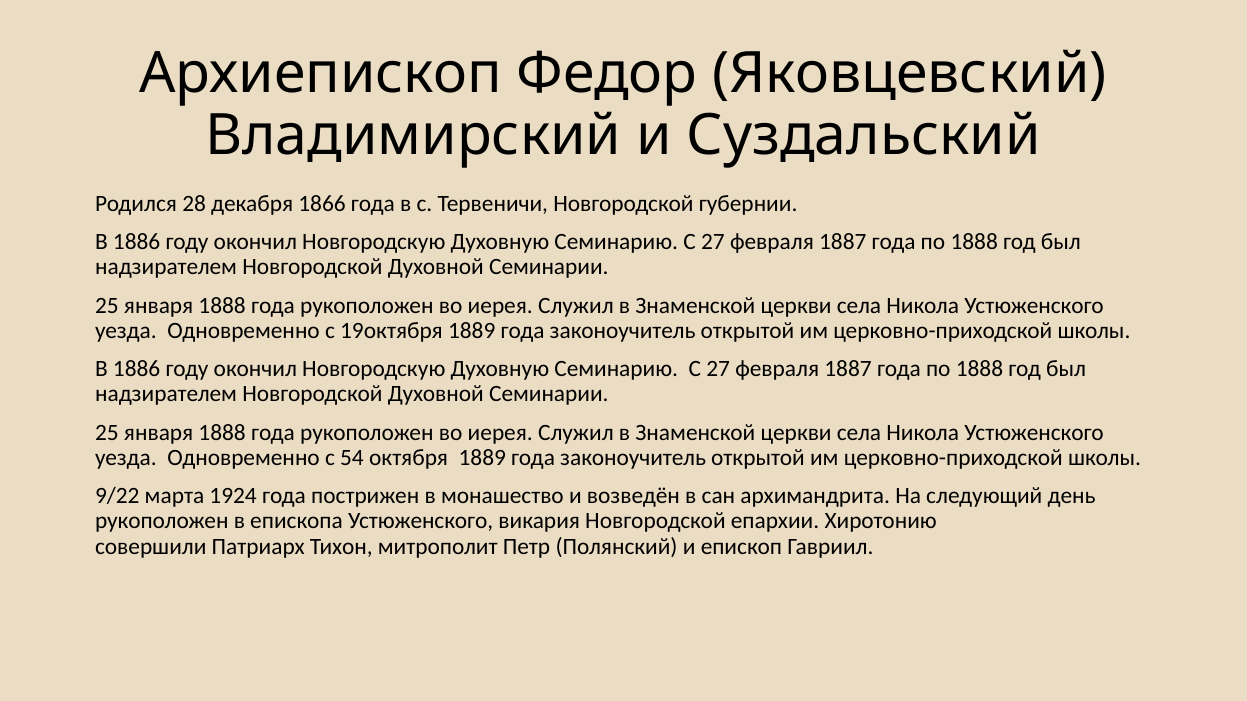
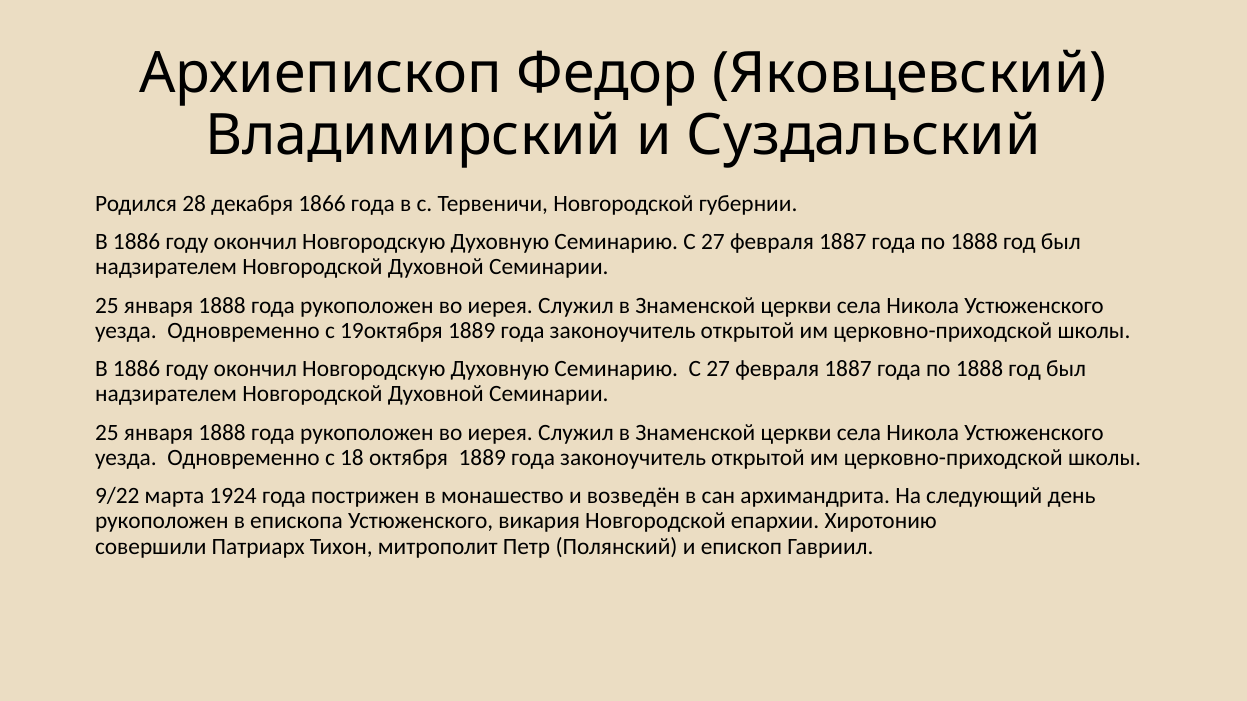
54: 54 -> 18
